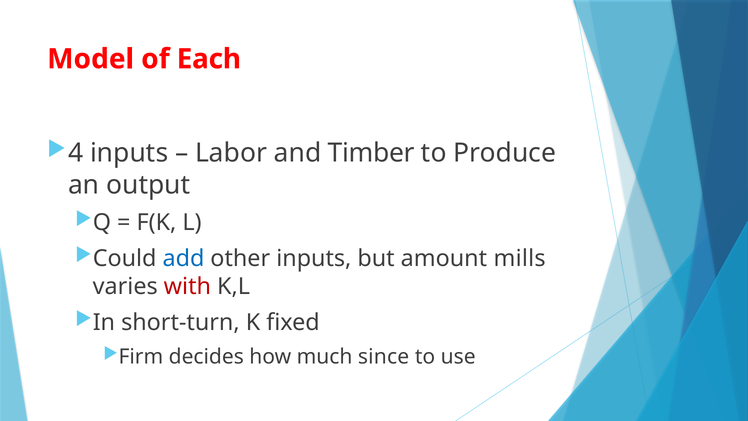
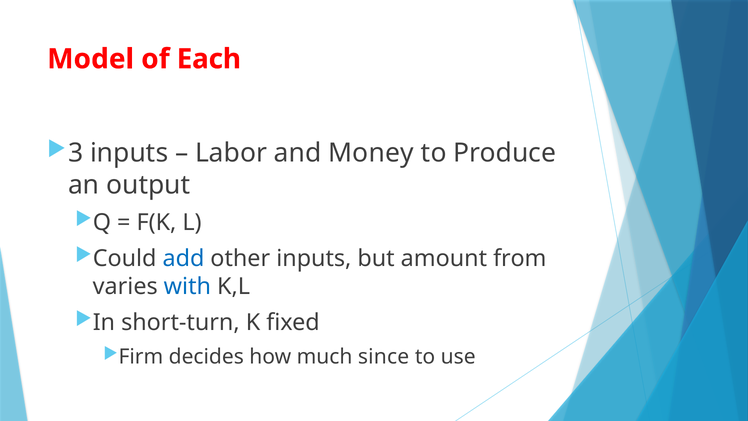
4: 4 -> 3
Timber: Timber -> Money
mills: mills -> from
with colour: red -> blue
